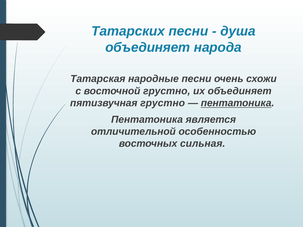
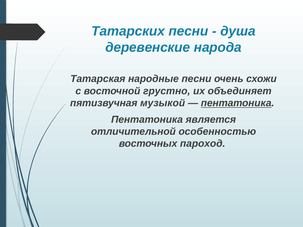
объединяет at (148, 47): объединяет -> деревенские
пятизвучная грустно: грустно -> музыкой
сильная: сильная -> пароход
